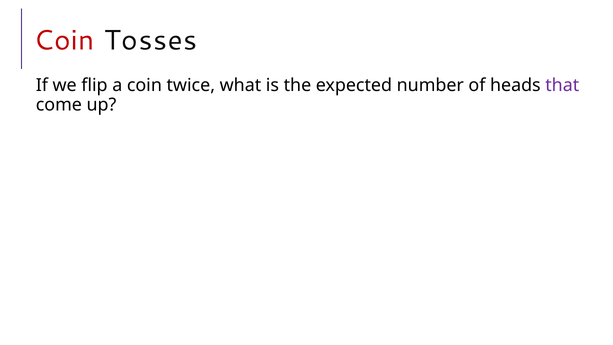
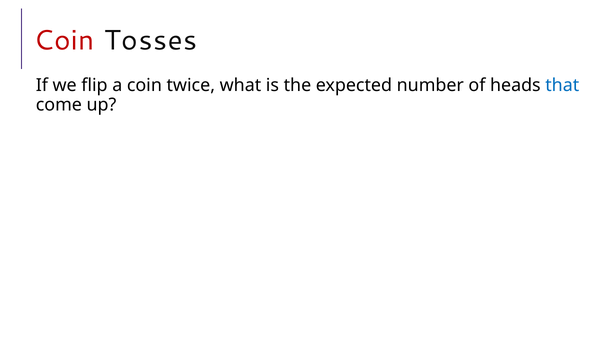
that colour: purple -> blue
